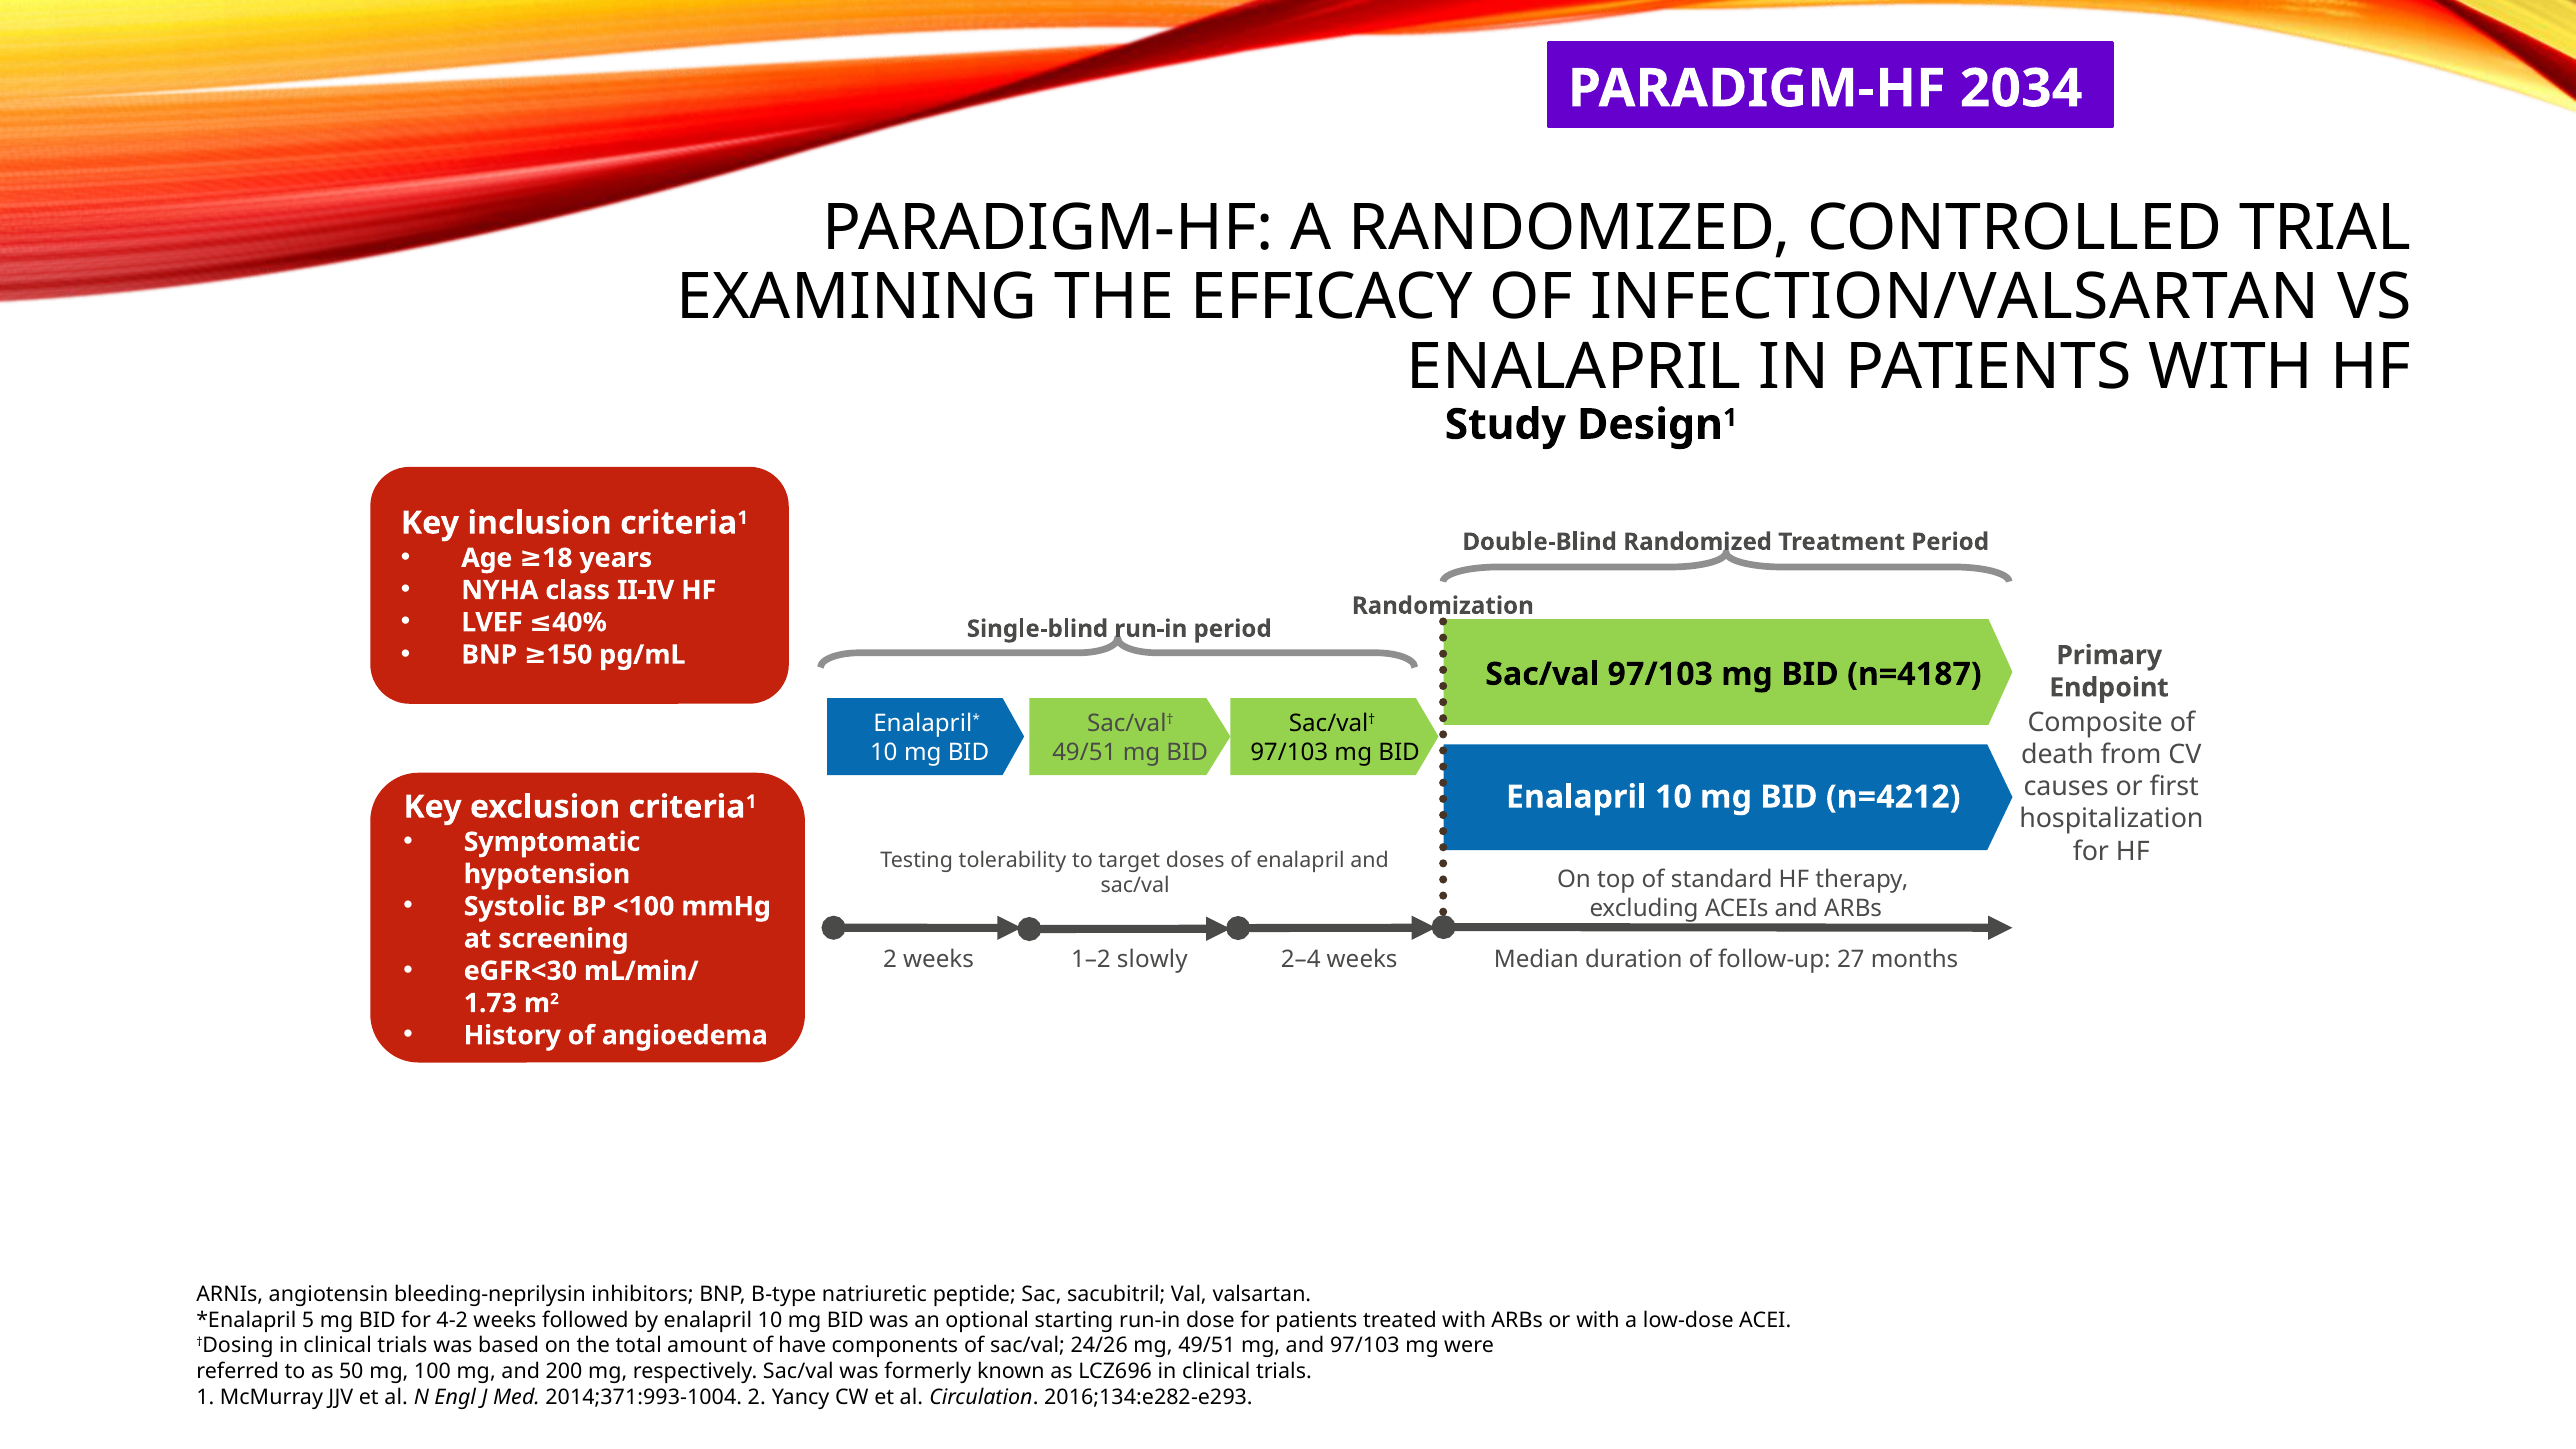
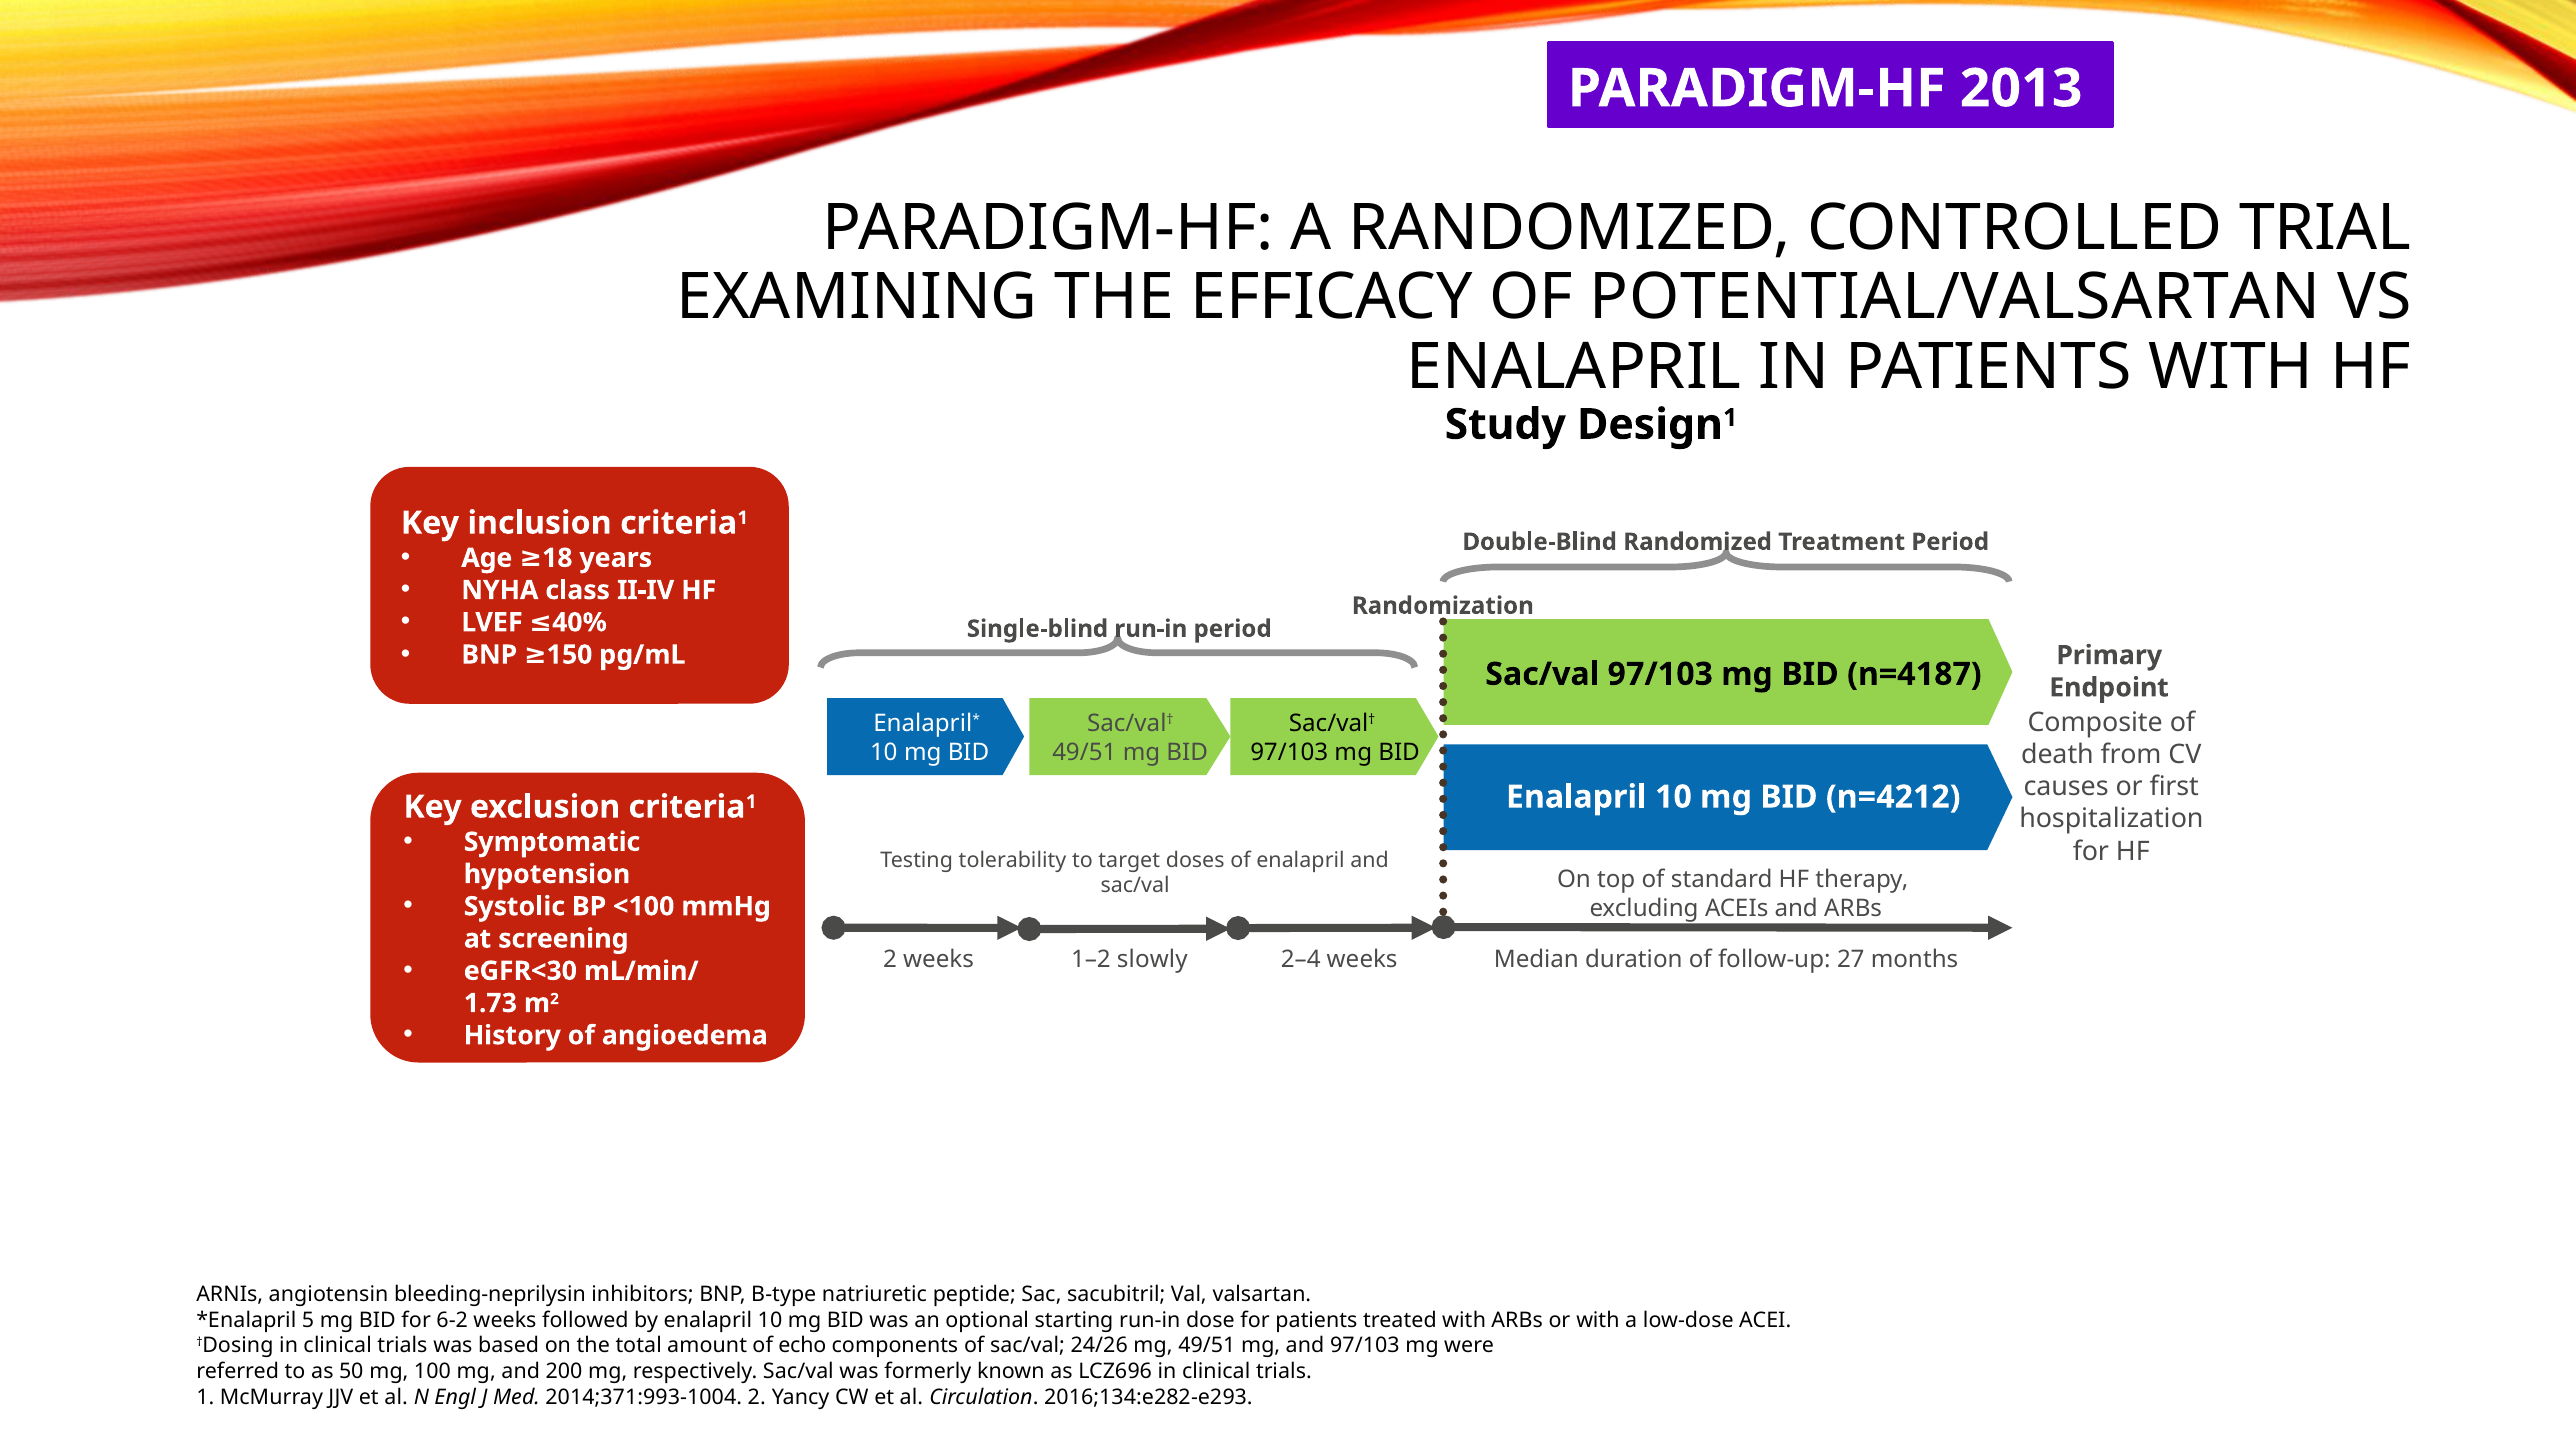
2034: 2034 -> 2013
INFECTION/VALSARTAN: INFECTION/VALSARTAN -> POTENTIAL/VALSARTAN
4-2: 4-2 -> 6-2
have: have -> echo
